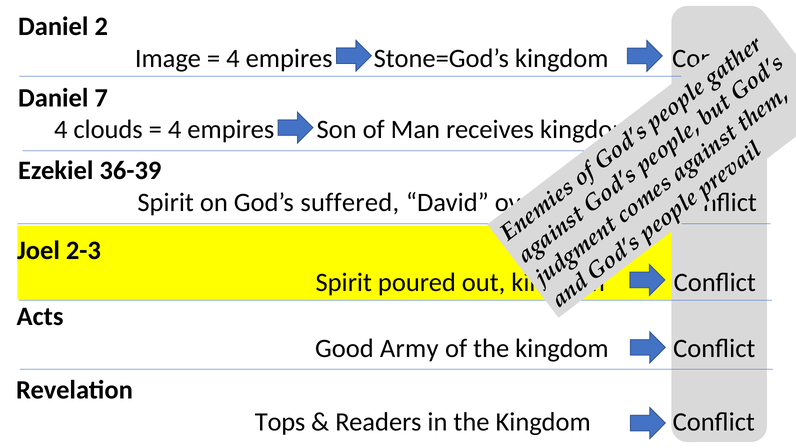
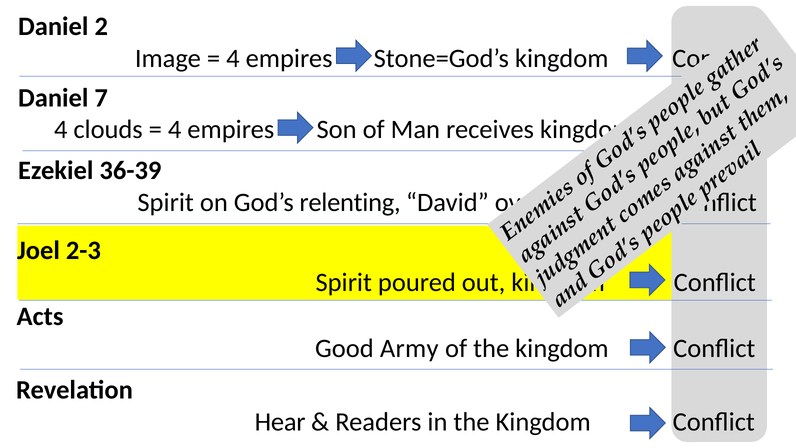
suffered: suffered -> relenting
Tops: Tops -> Hear
